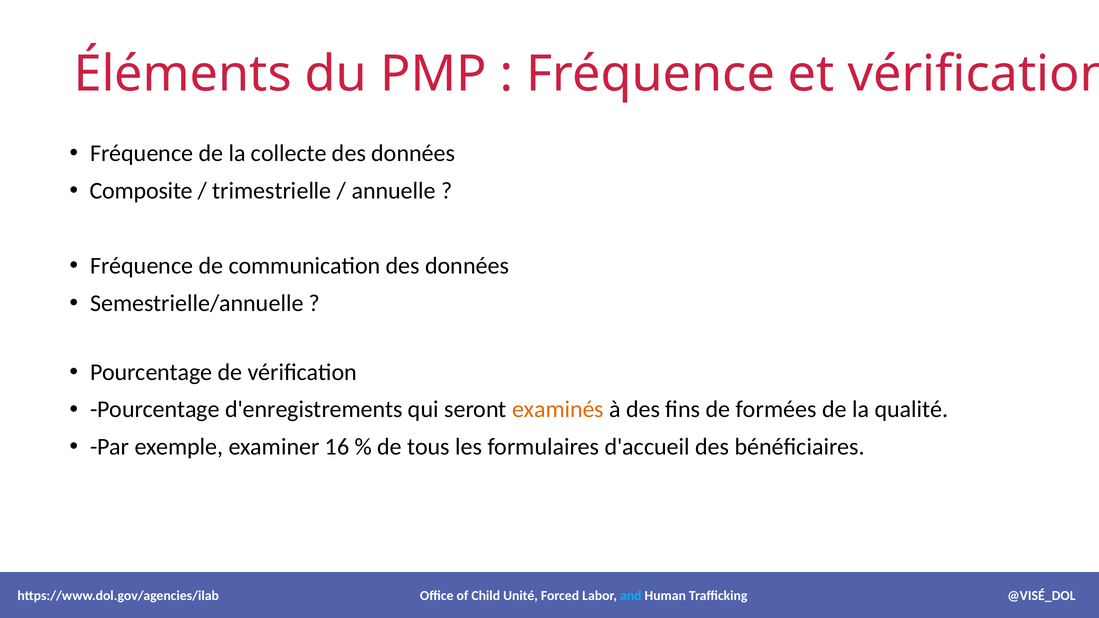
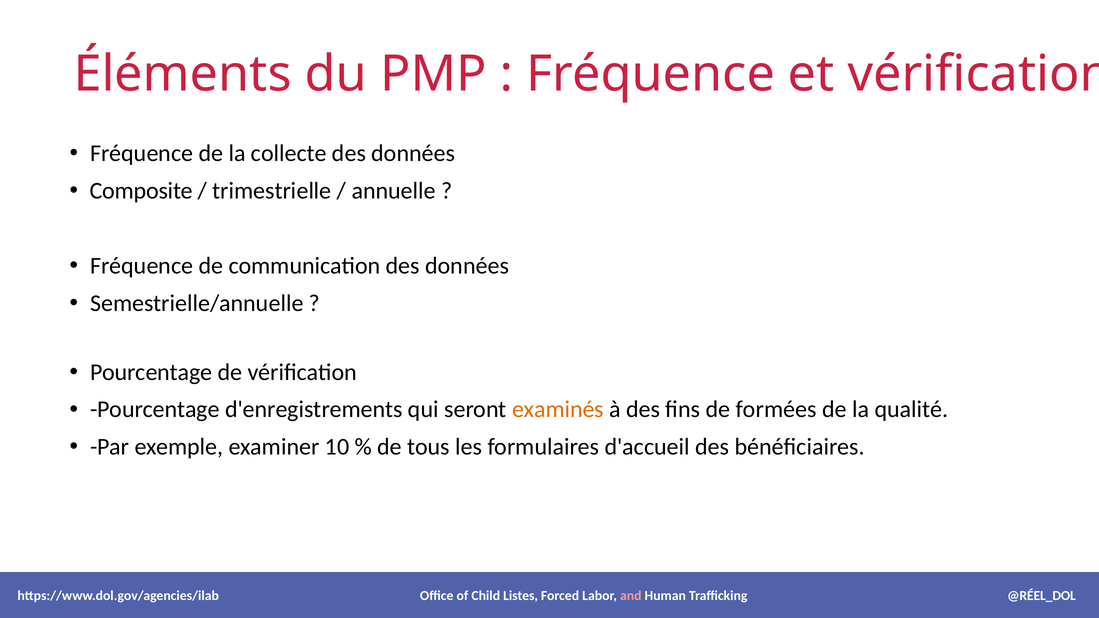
16: 16 -> 10
Unité: Unité -> Listes
and colour: light blue -> pink
@VISÉ_DOL: @VISÉ_DOL -> @RÉEL_DOL
